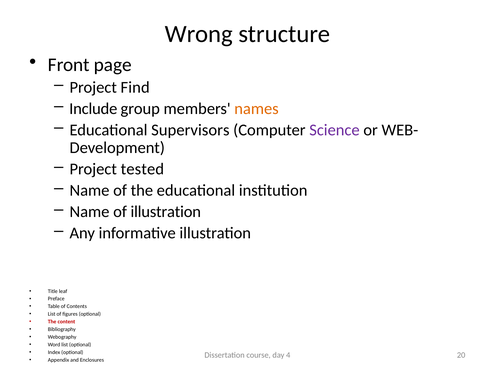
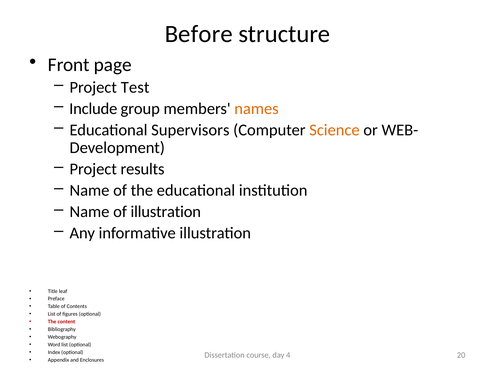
Wrong: Wrong -> Before
Find: Find -> Test
Science colour: purple -> orange
tested: tested -> results
